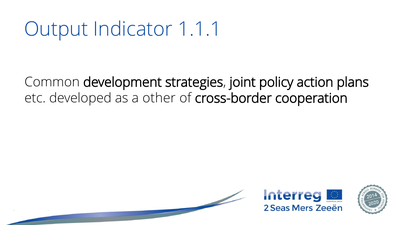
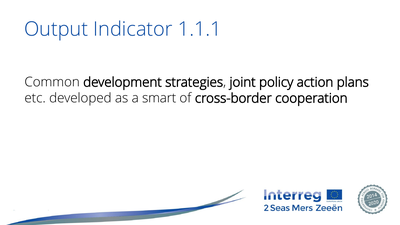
other: other -> smart
